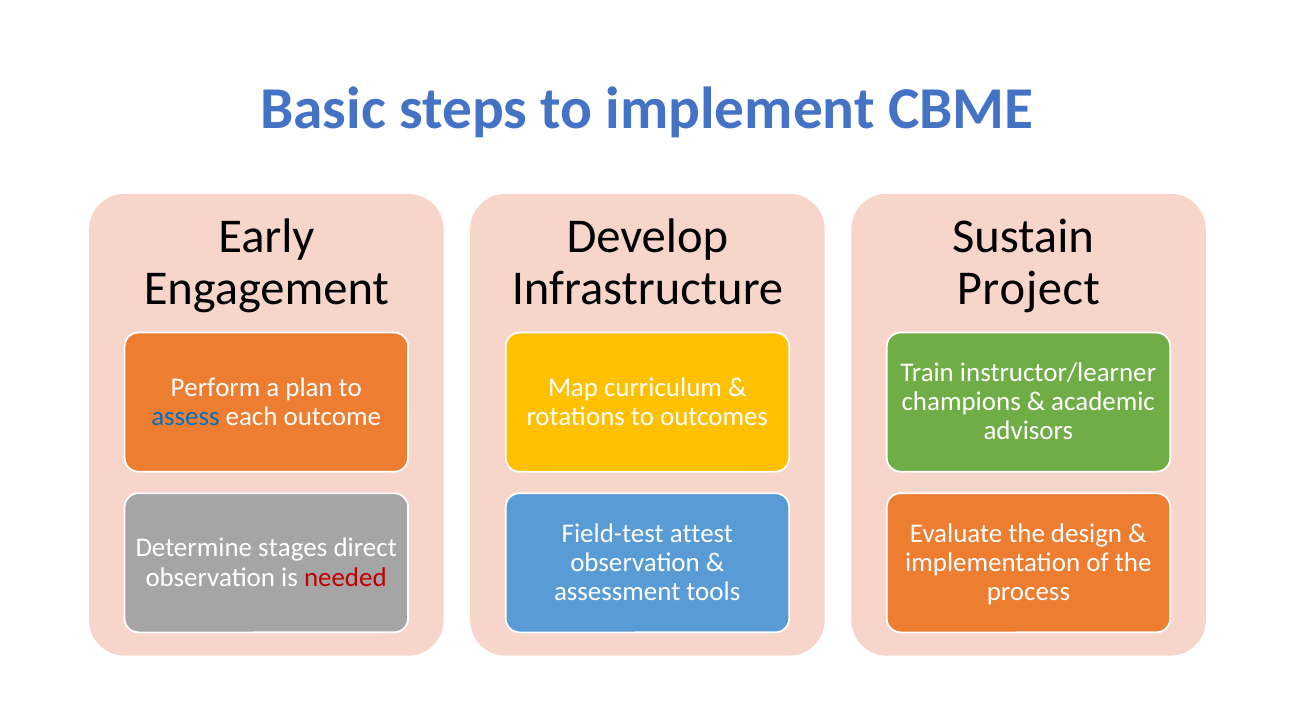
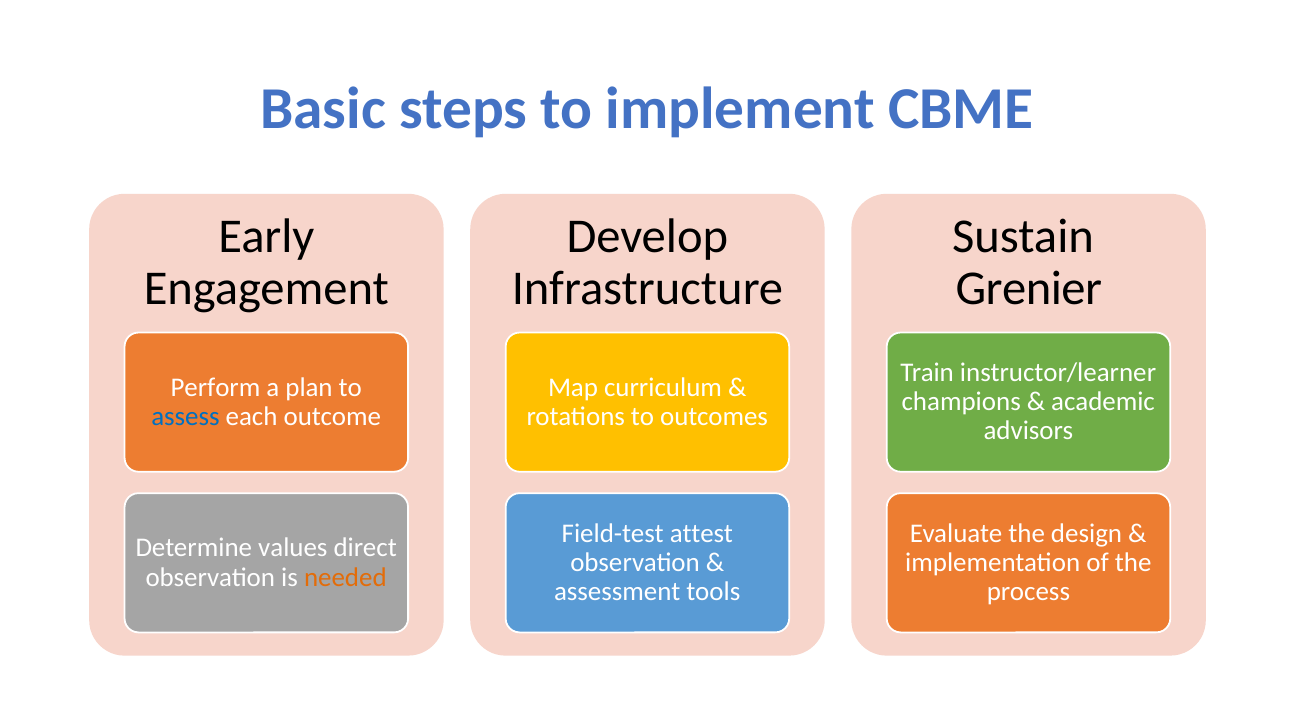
Project: Project -> Grenier
stages: stages -> values
needed colour: red -> orange
